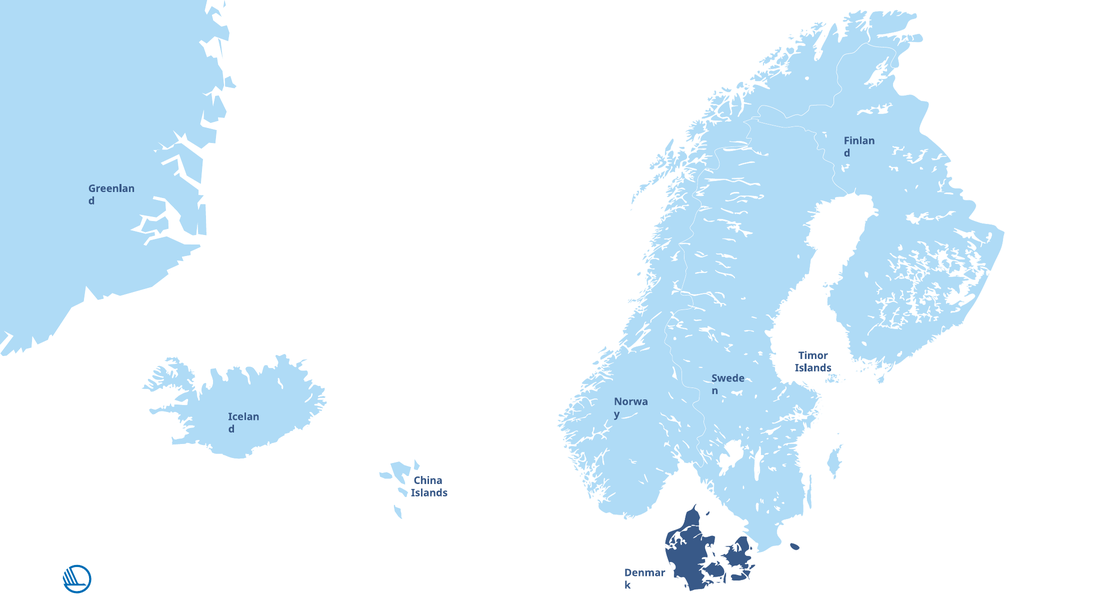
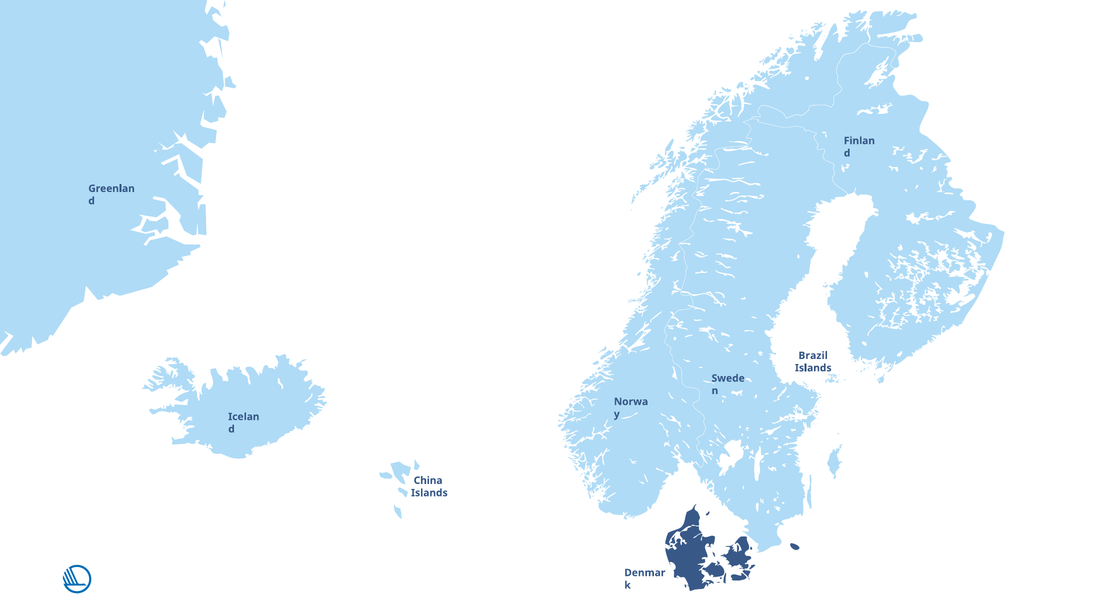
Timor: Timor -> Brazil
